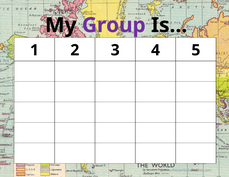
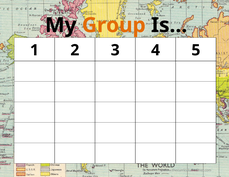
Group colour: purple -> orange
